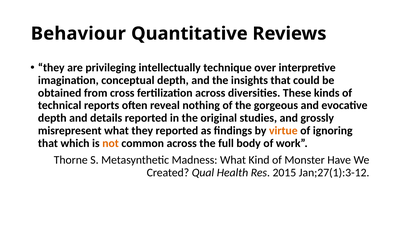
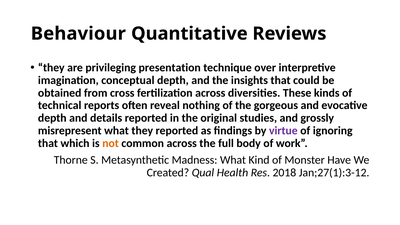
intellectually: intellectually -> presentation
virtue colour: orange -> purple
2015: 2015 -> 2018
